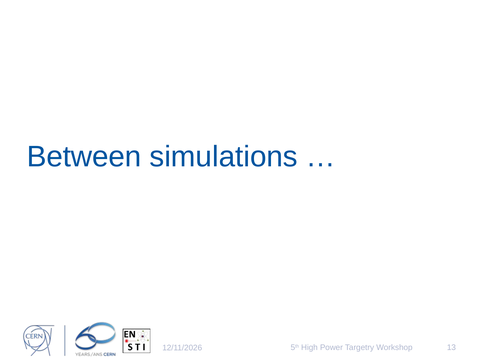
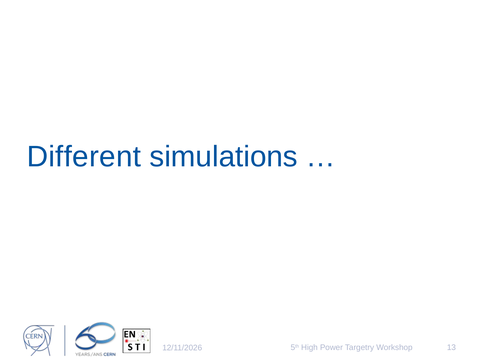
Between: Between -> Different
